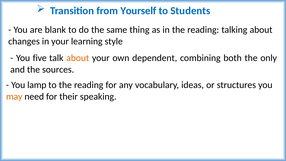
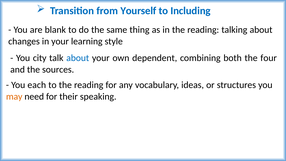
Students: Students -> Including
five: five -> city
about at (78, 58) colour: orange -> blue
only: only -> four
lamp: lamp -> each
